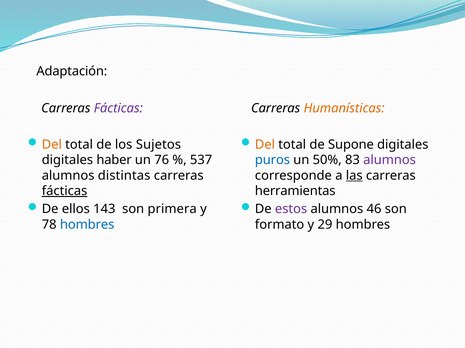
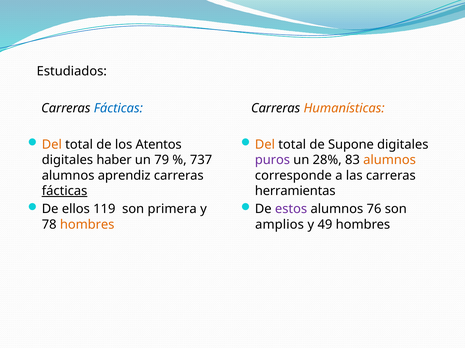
Adaptación: Adaptación -> Estudiados
Fácticas at (118, 109) colour: purple -> blue
Sujetos: Sujetos -> Atentos
76: 76 -> 79
537: 537 -> 737
puros colour: blue -> purple
50%: 50% -> 28%
alumnos at (390, 160) colour: purple -> orange
distintas: distintas -> aprendiz
las underline: present -> none
143: 143 -> 119
46: 46 -> 76
hombres at (87, 225) colour: blue -> orange
formato: formato -> amplios
29: 29 -> 49
